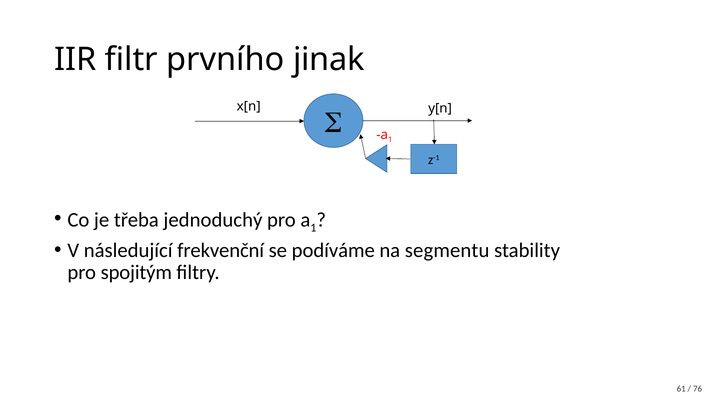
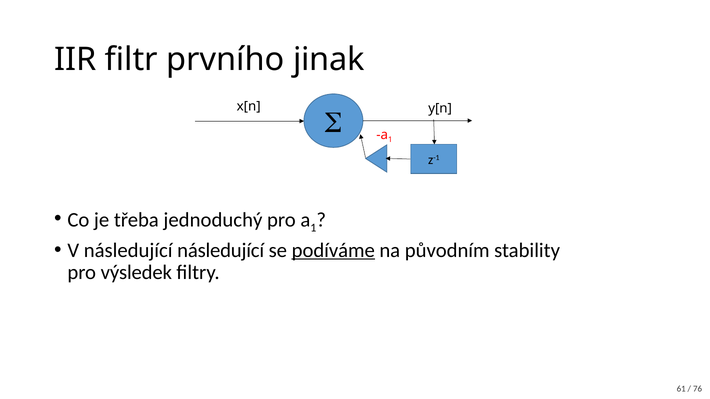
následující frekvenční: frekvenční -> následující
podíváme underline: none -> present
segmentu: segmentu -> původním
spojitým: spojitým -> výsledek
